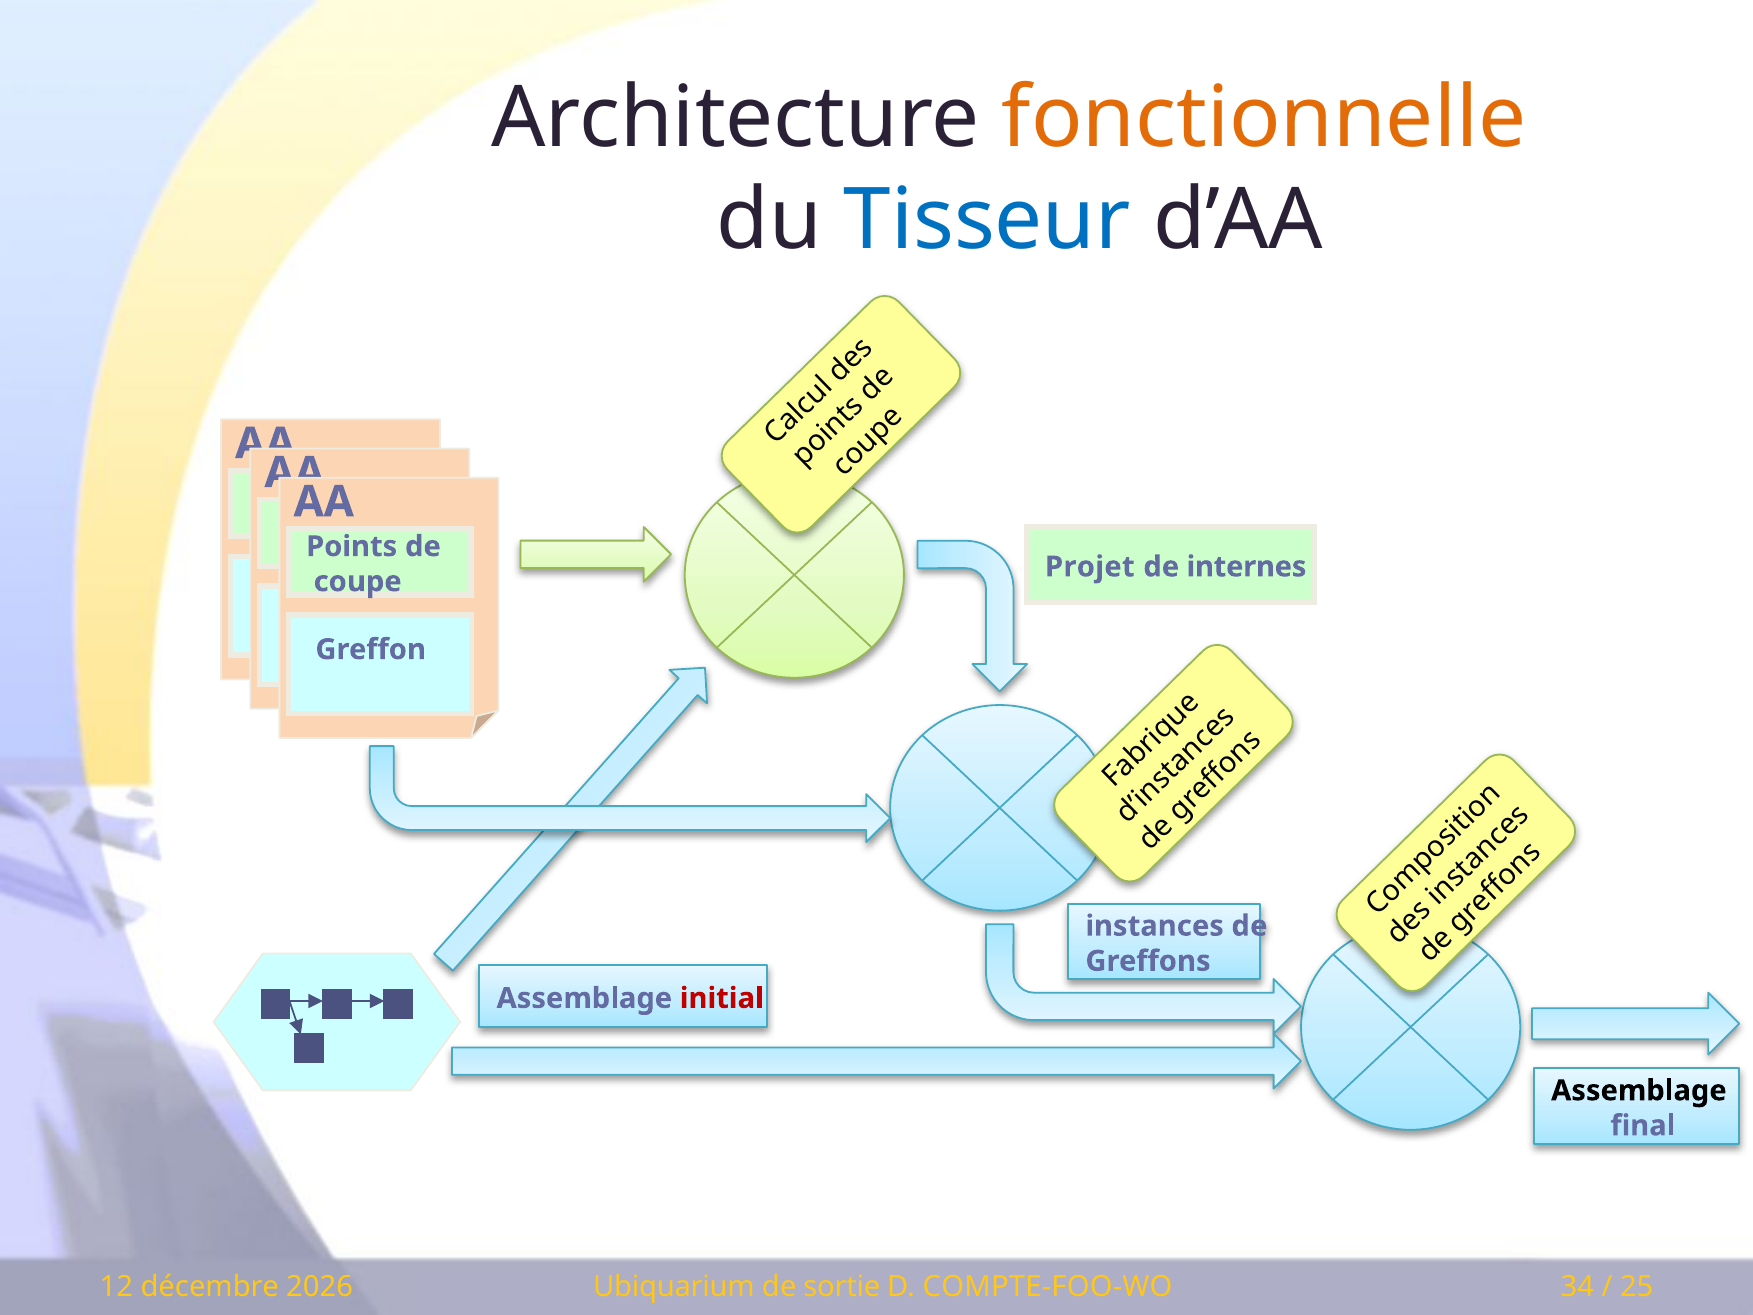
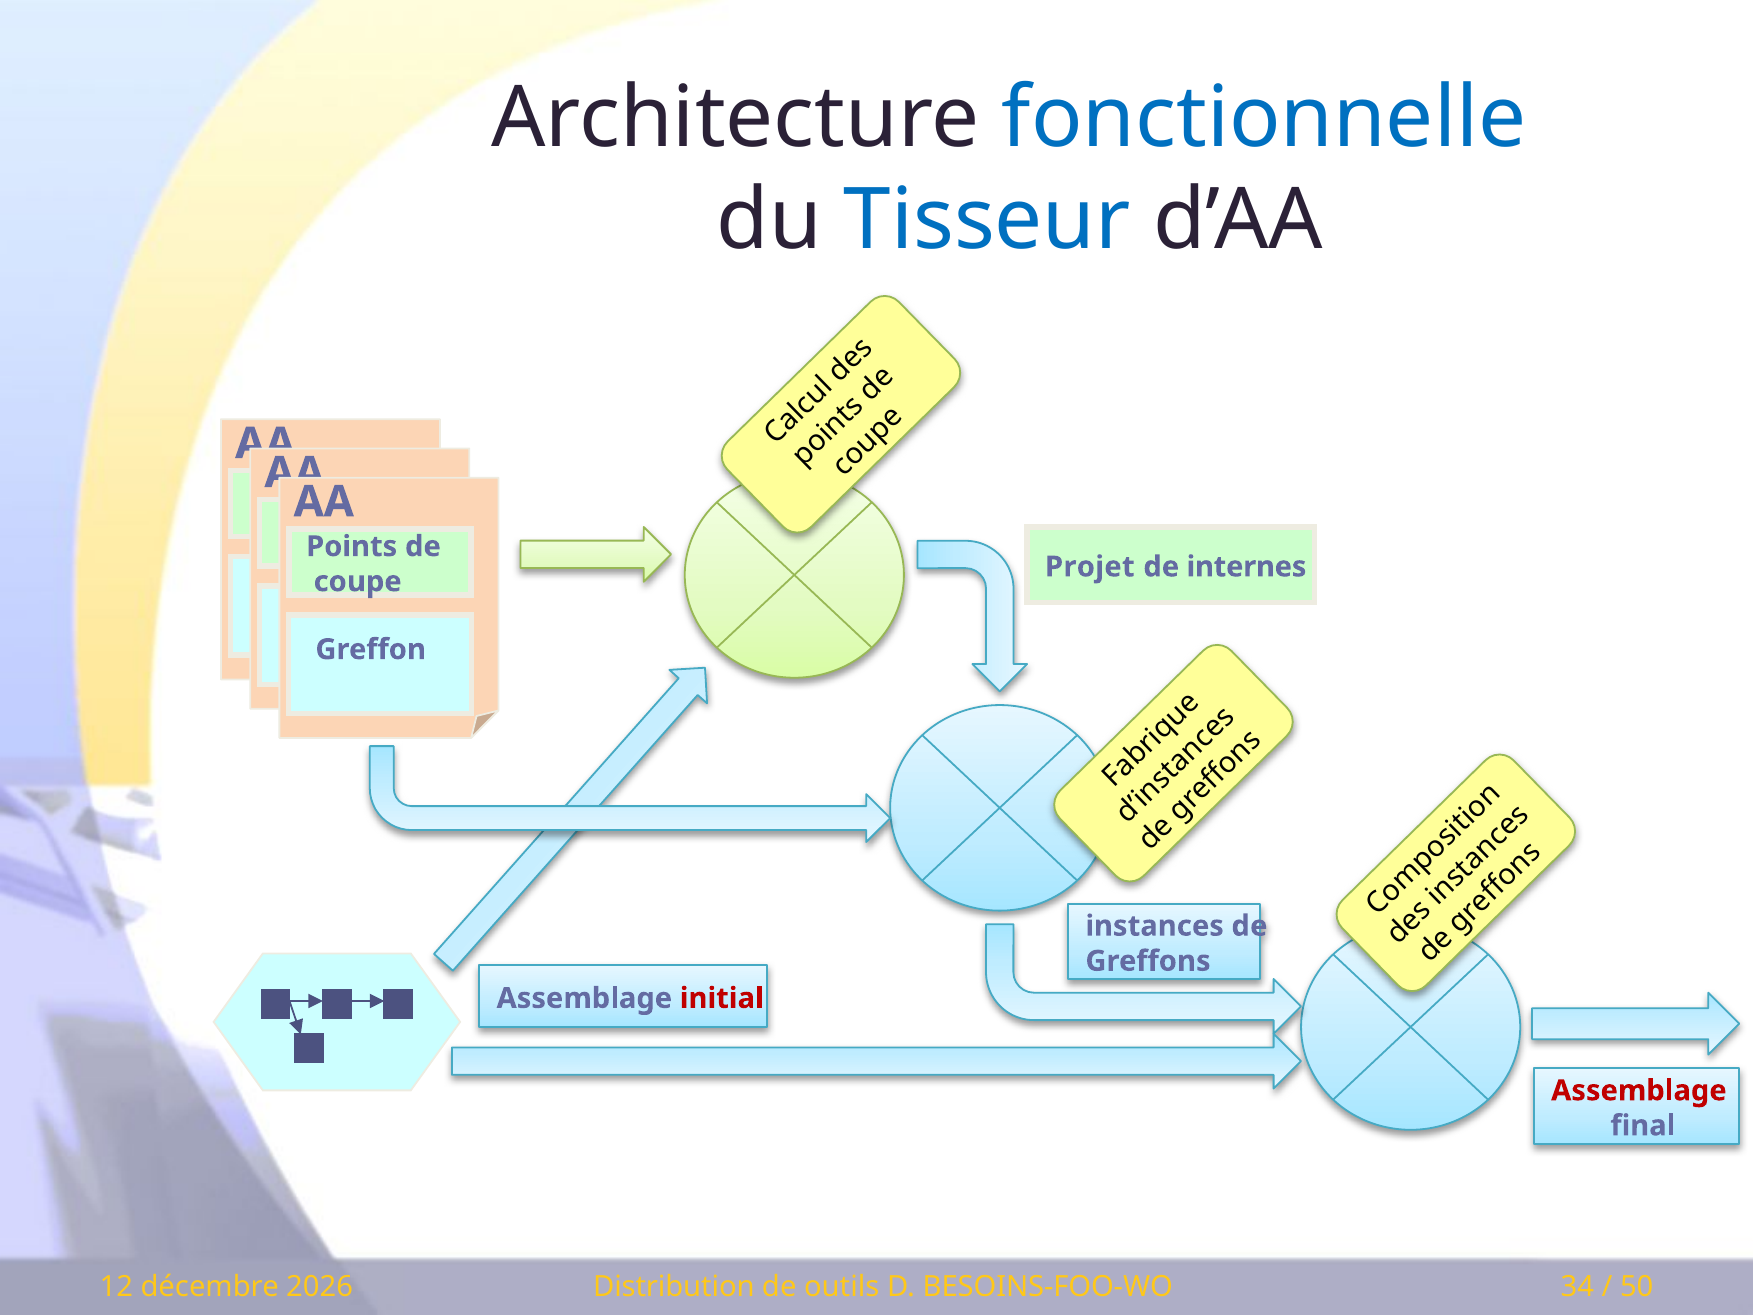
fonctionnelle colour: orange -> blue
Assemblage at (1639, 1090) colour: black -> red
Ubiquarium: Ubiquarium -> Distribution
sortie: sortie -> outils
COMPTE-FOO-WO: COMPTE-FOO-WO -> BESOINS-FOO-WO
25: 25 -> 50
